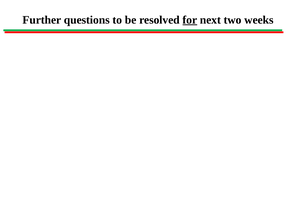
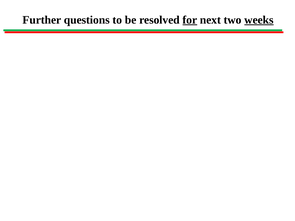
weeks underline: none -> present
